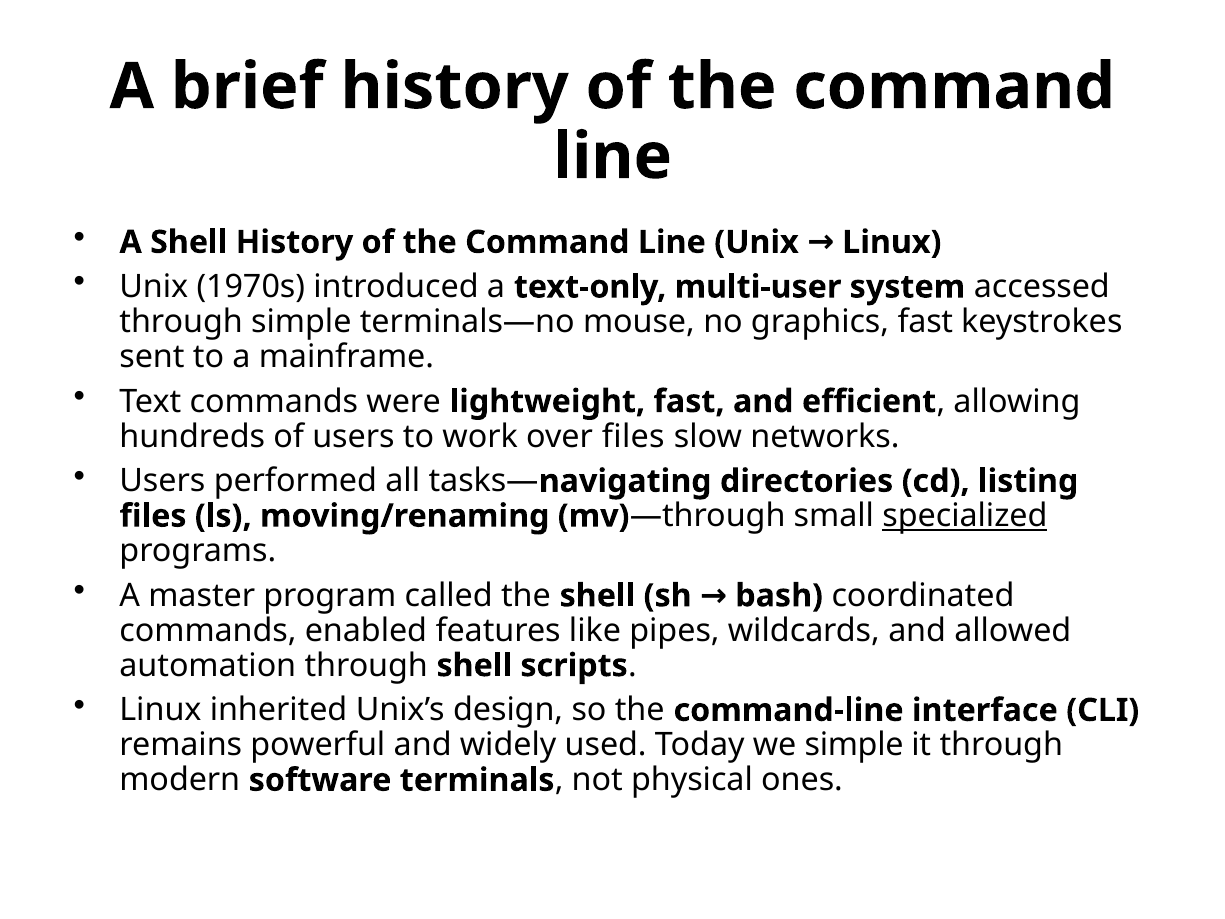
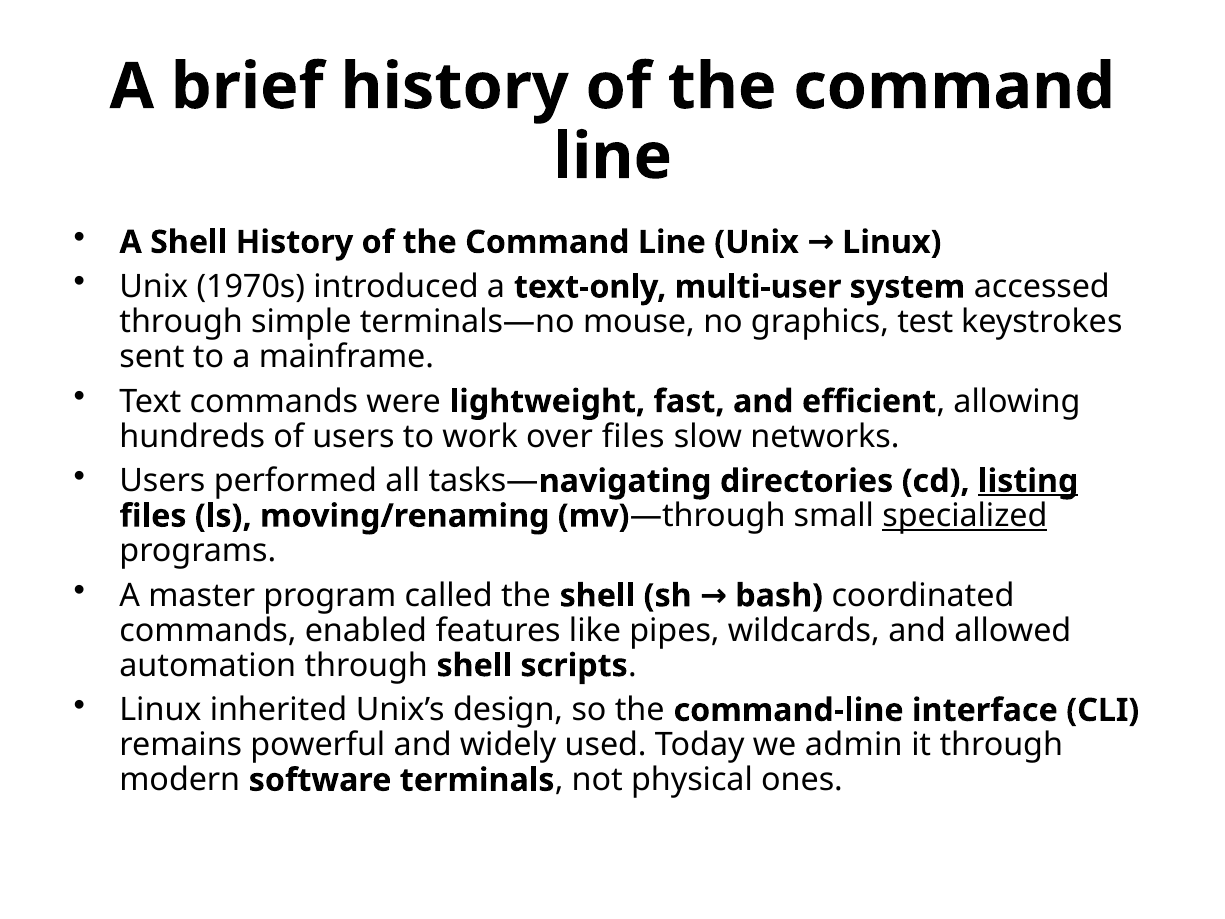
graphics fast: fast -> test
listing underline: none -> present
we simple: simple -> admin
